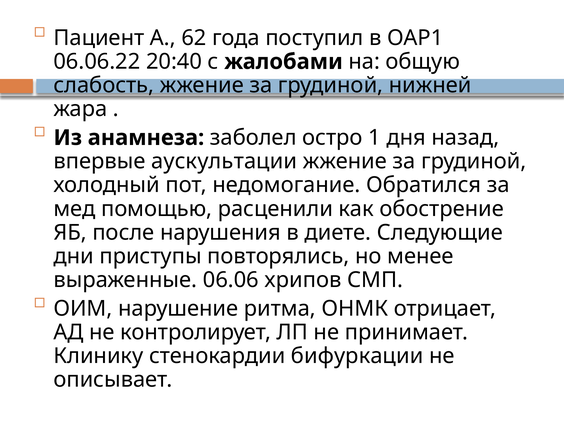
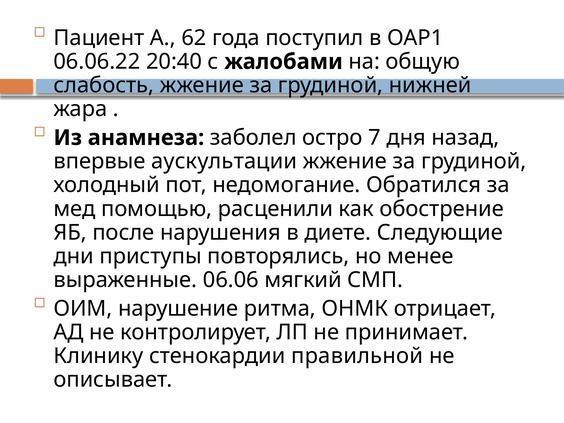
1: 1 -> 7
хрипов: хрипов -> мягкий
бифуркации: бифуркации -> правильной
